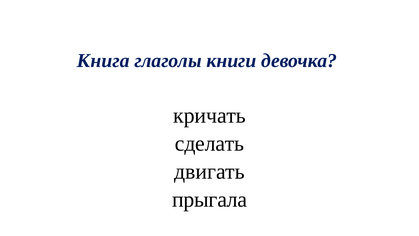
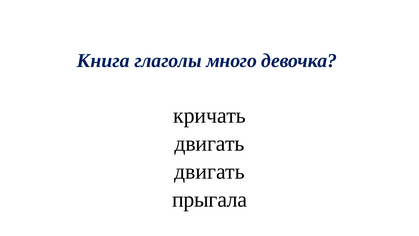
книги: книги -> много
сделать at (210, 143): сделать -> двигать
